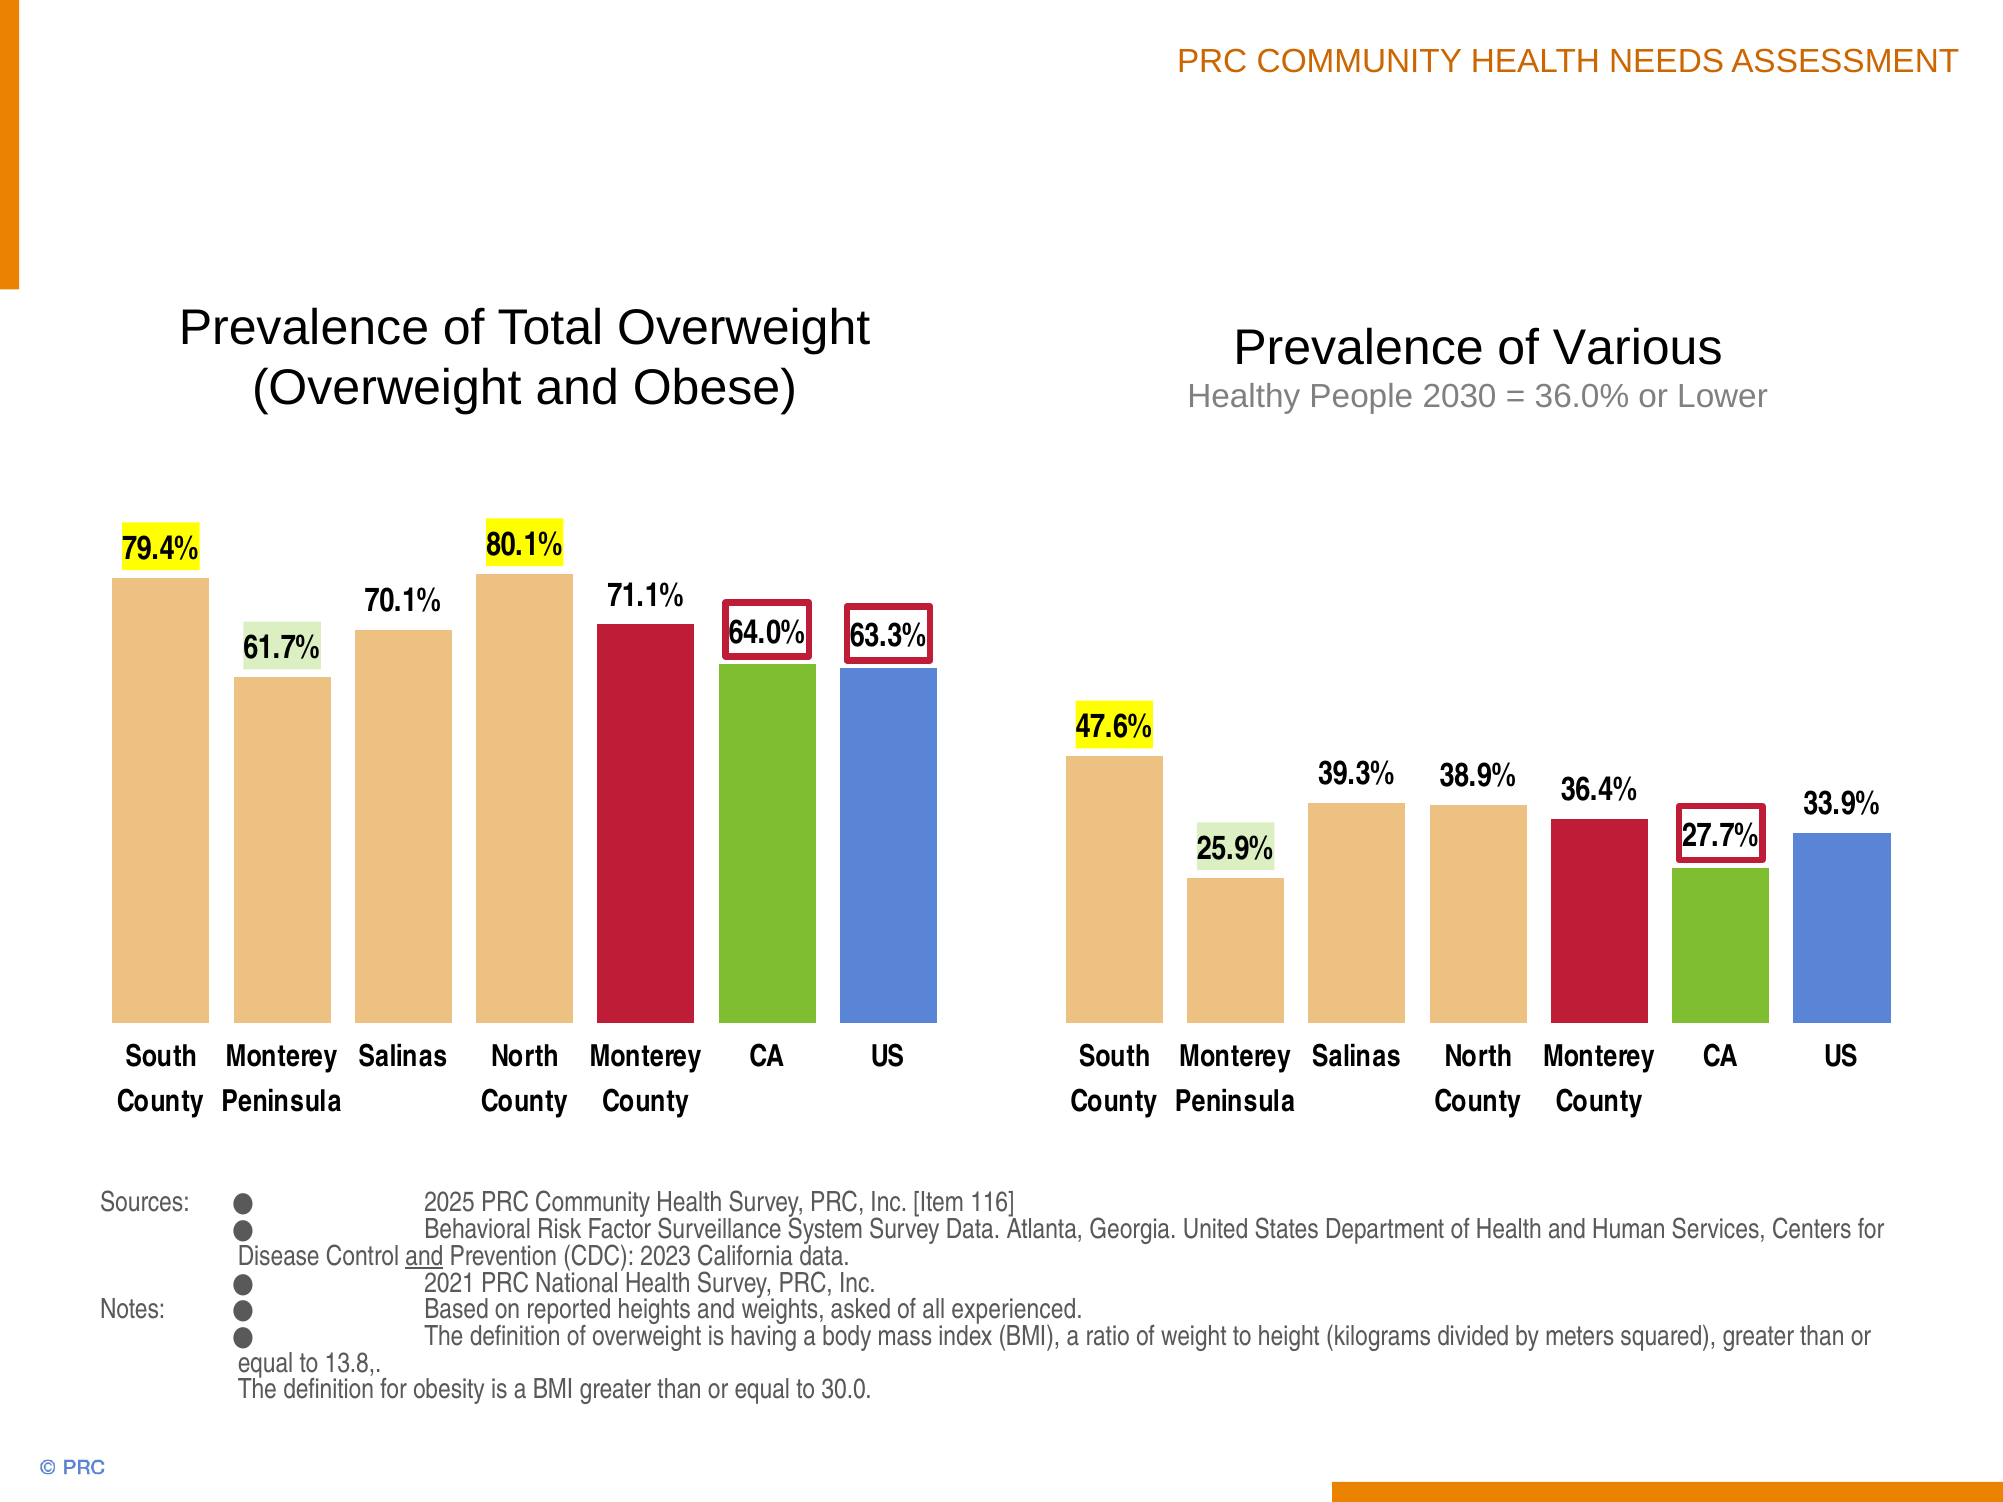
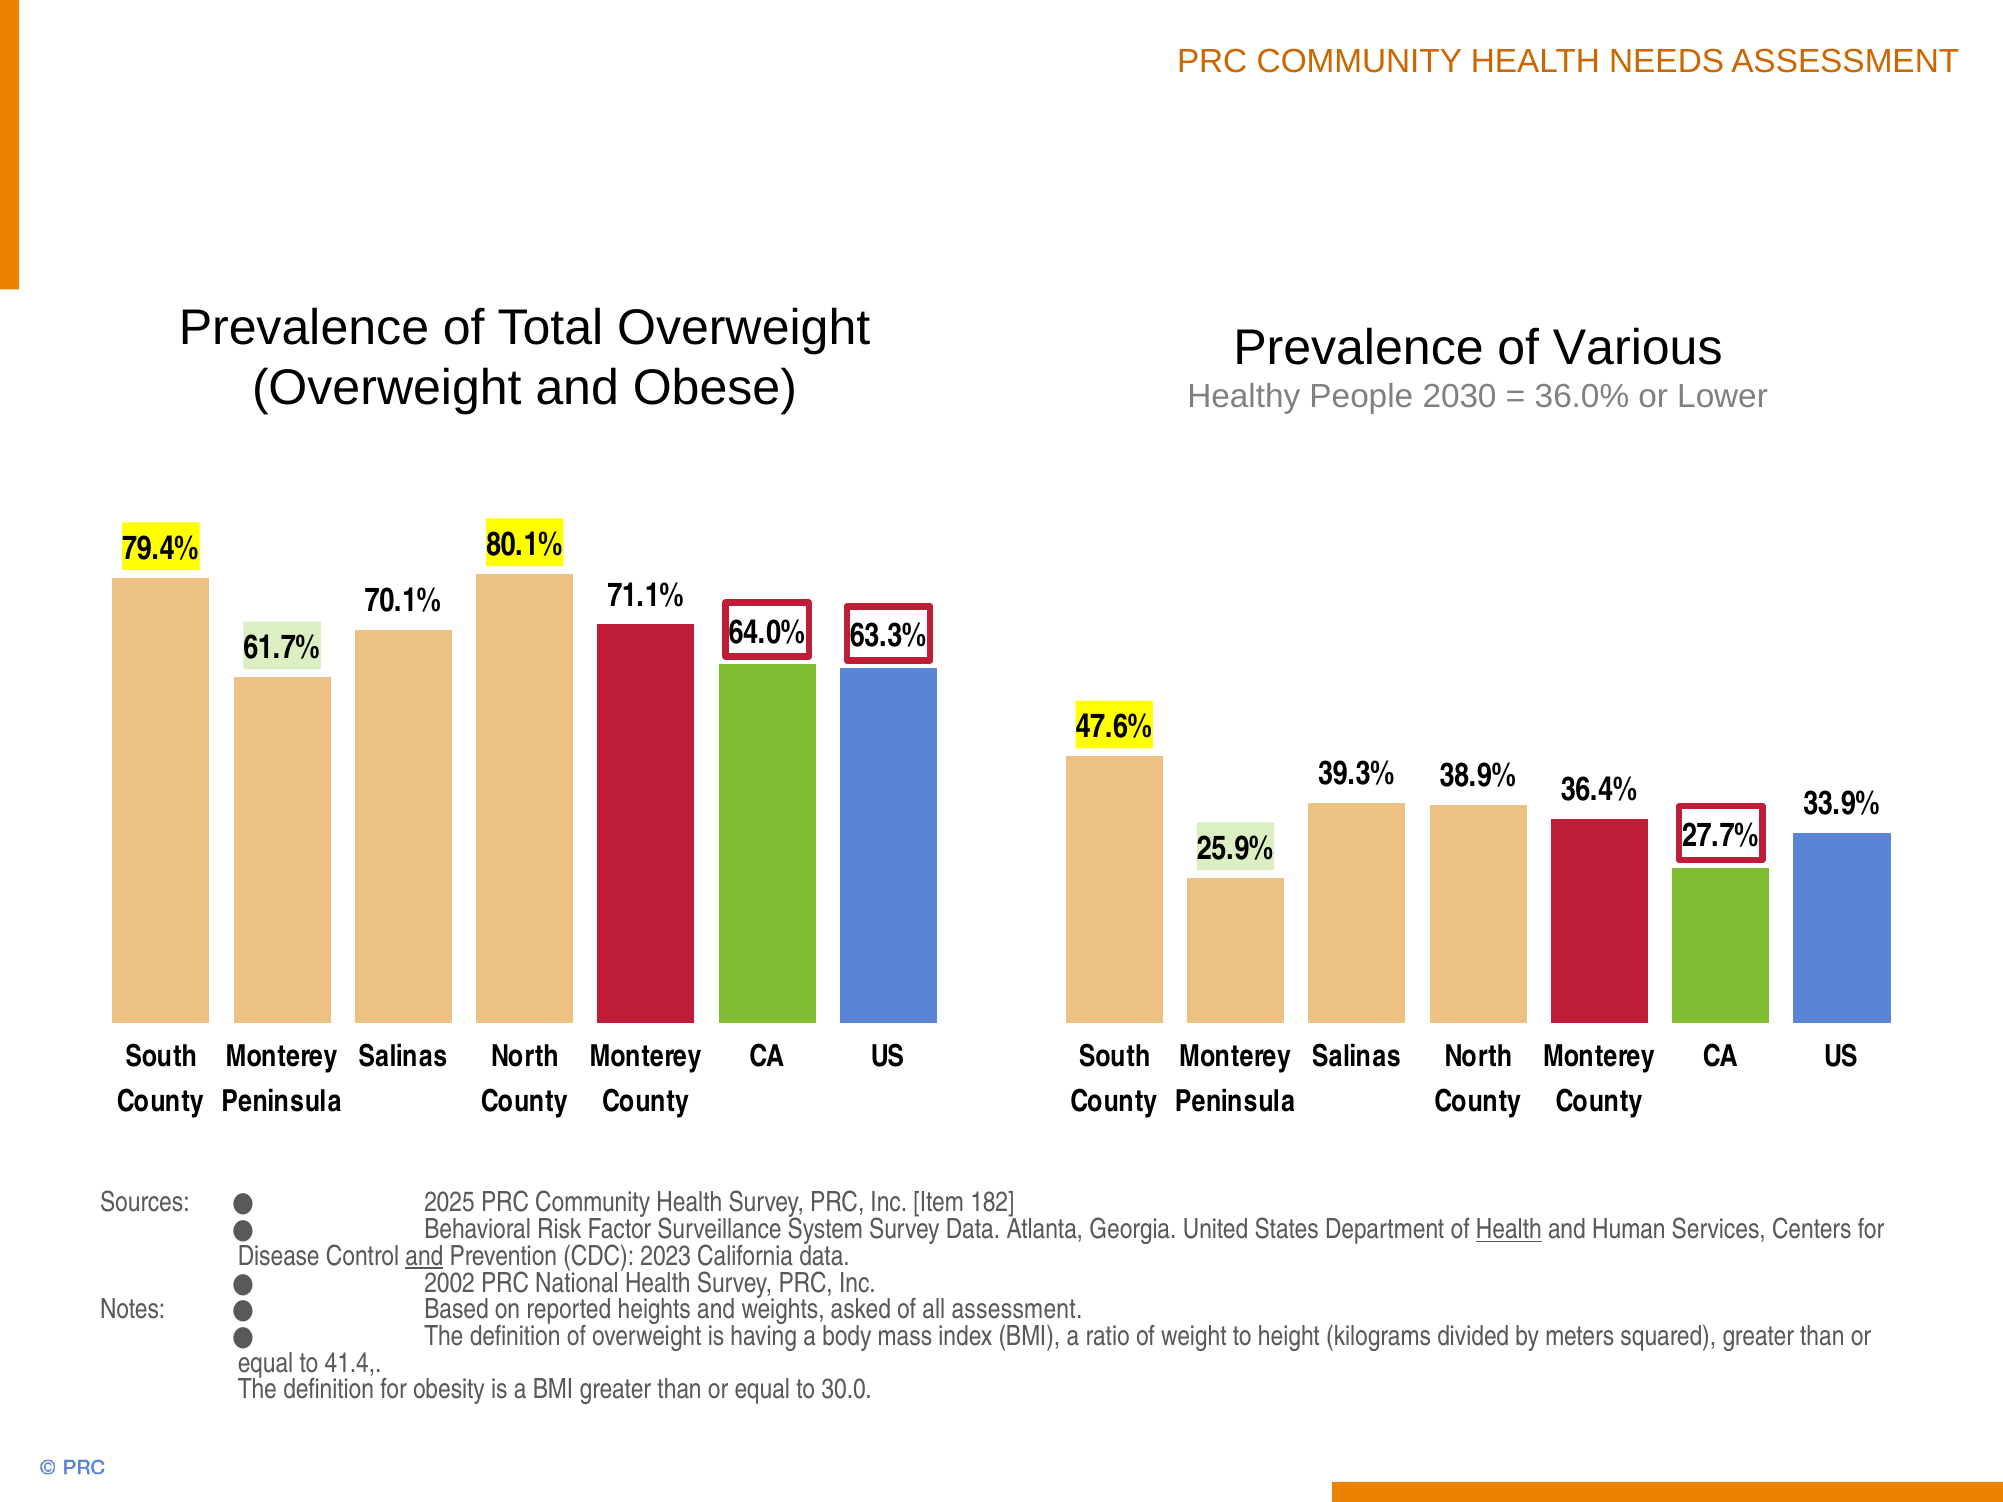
116: 116 -> 182
Health at (1509, 1230) underline: none -> present
2021: 2021 -> 2002
all experienced: experienced -> assessment
13.8: 13.8 -> 41.4
